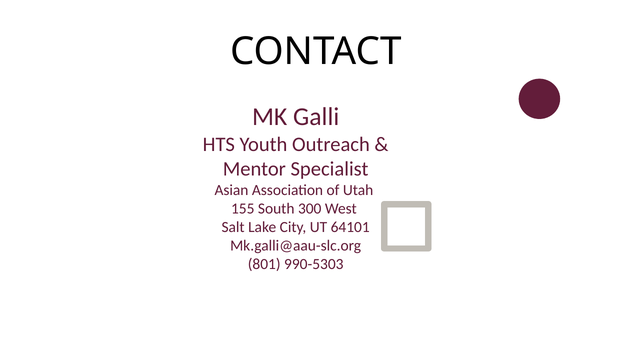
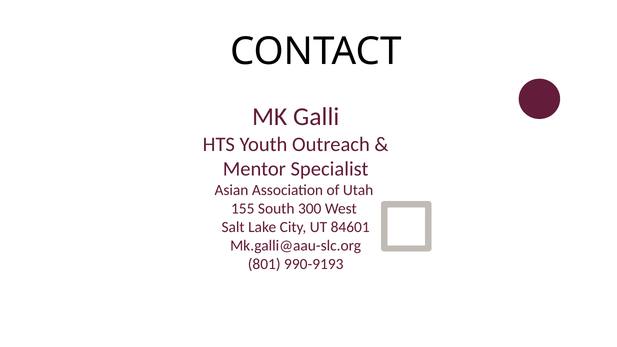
64101: 64101 -> 84601
990-5303: 990-5303 -> 990-9193
